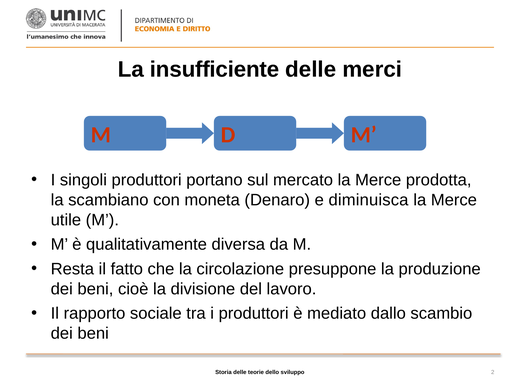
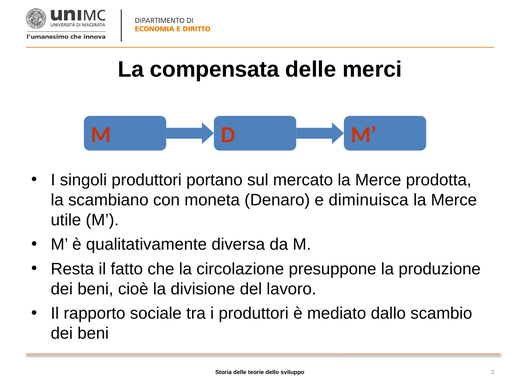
insufficiente: insufficiente -> compensata
